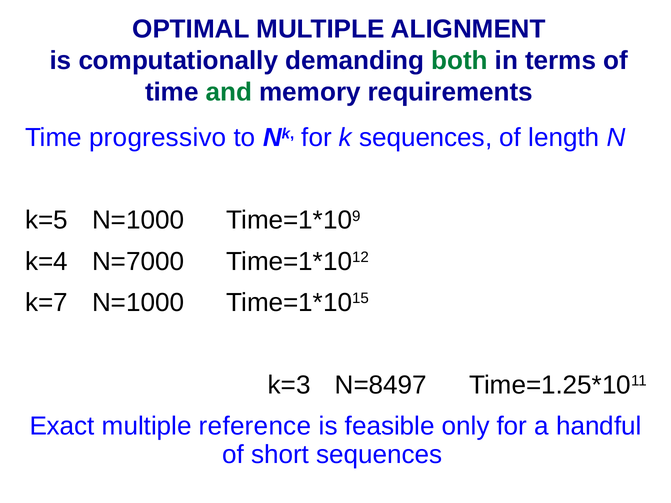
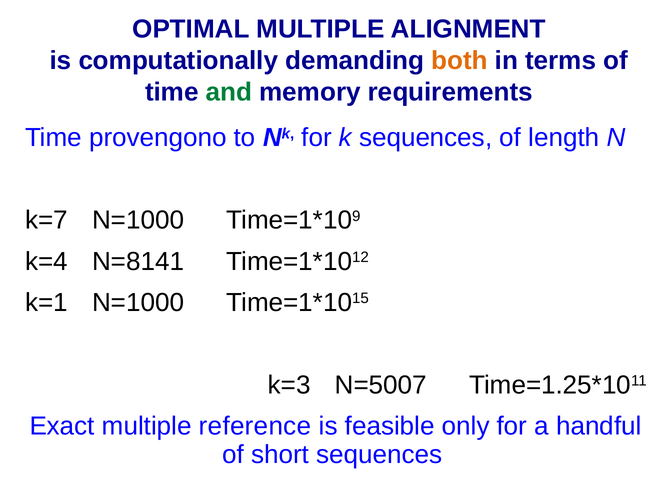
both colour: green -> orange
progressivo: progressivo -> provengono
k=5: k=5 -> k=7
N=7000: N=7000 -> N=8141
k=7: k=7 -> k=1
N=8497: N=8497 -> N=5007
